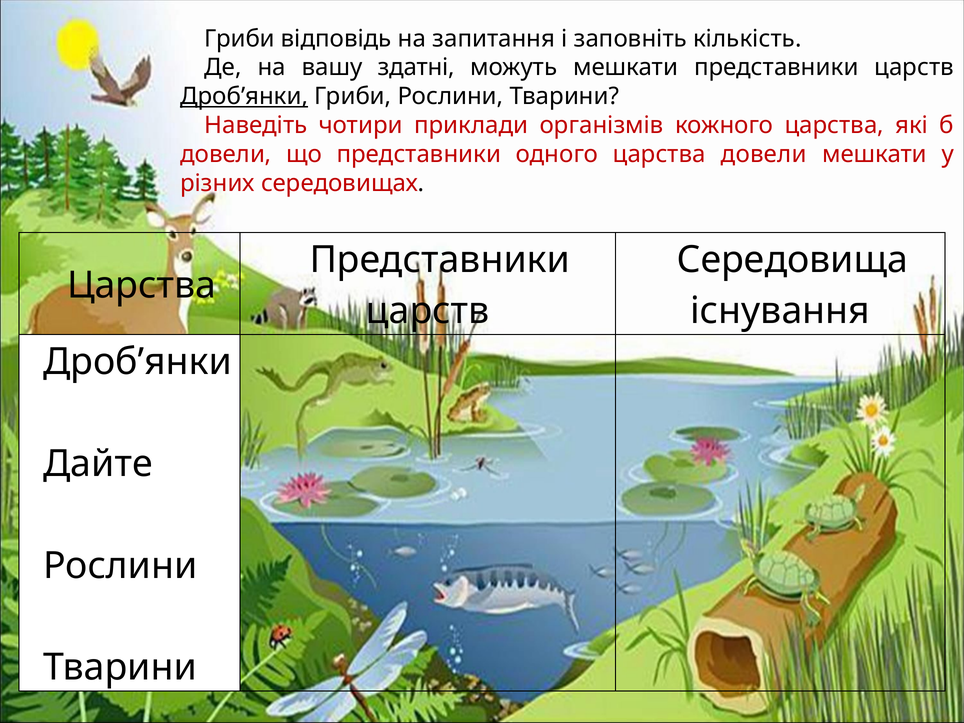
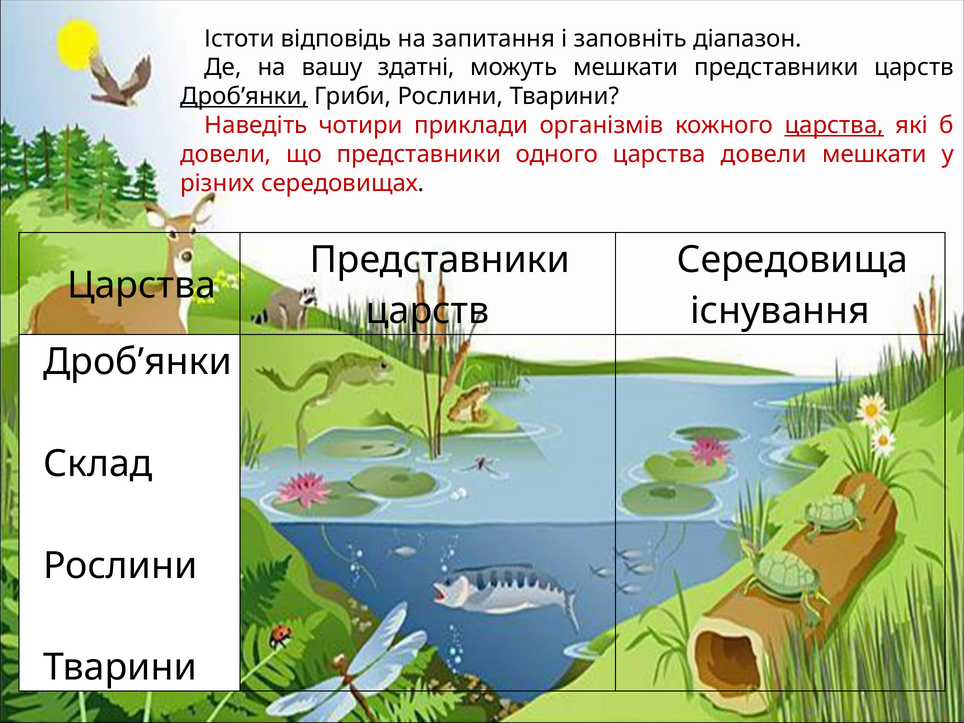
Гриби at (240, 39): Гриби -> Істоти
кількість: кількість -> діапазон
царства at (834, 125) underline: none -> present
Дайте: Дайте -> Склад
